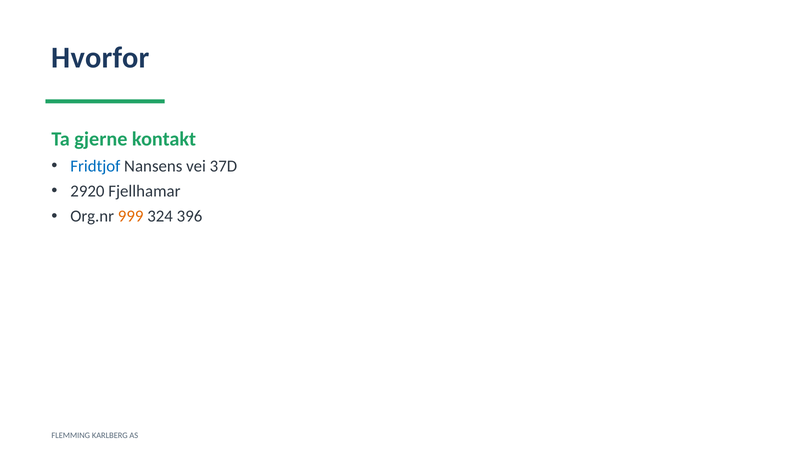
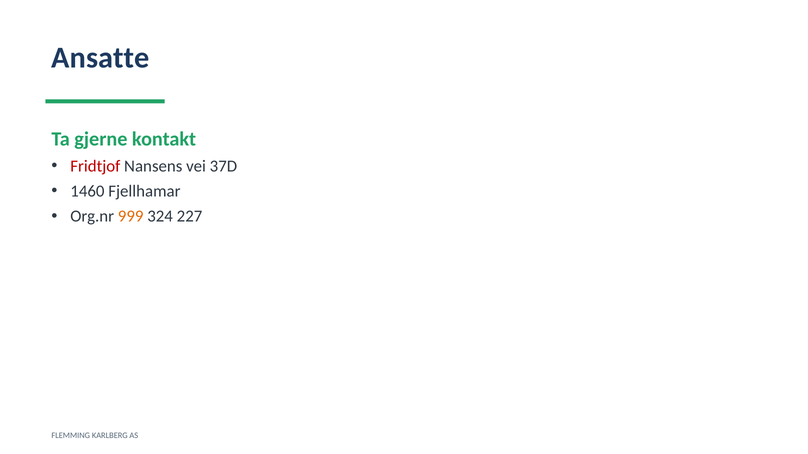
Hvorfor: Hvorfor -> Ansatte
Fridtjof colour: blue -> red
2920: 2920 -> 1460
396: 396 -> 227
